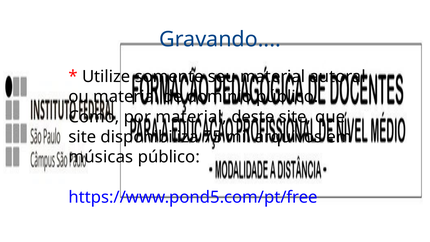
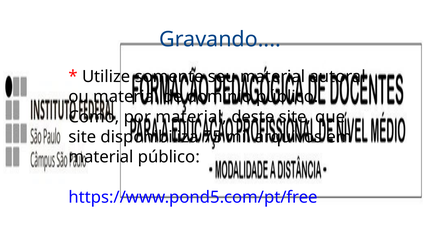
músicas at (101, 157): músicas -> material
